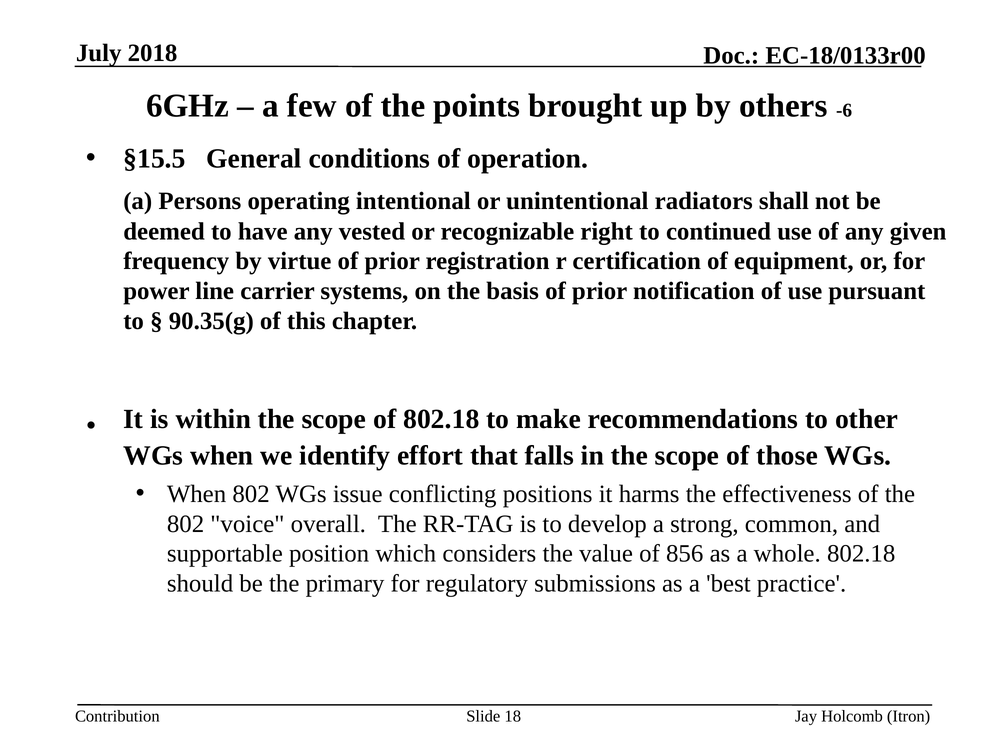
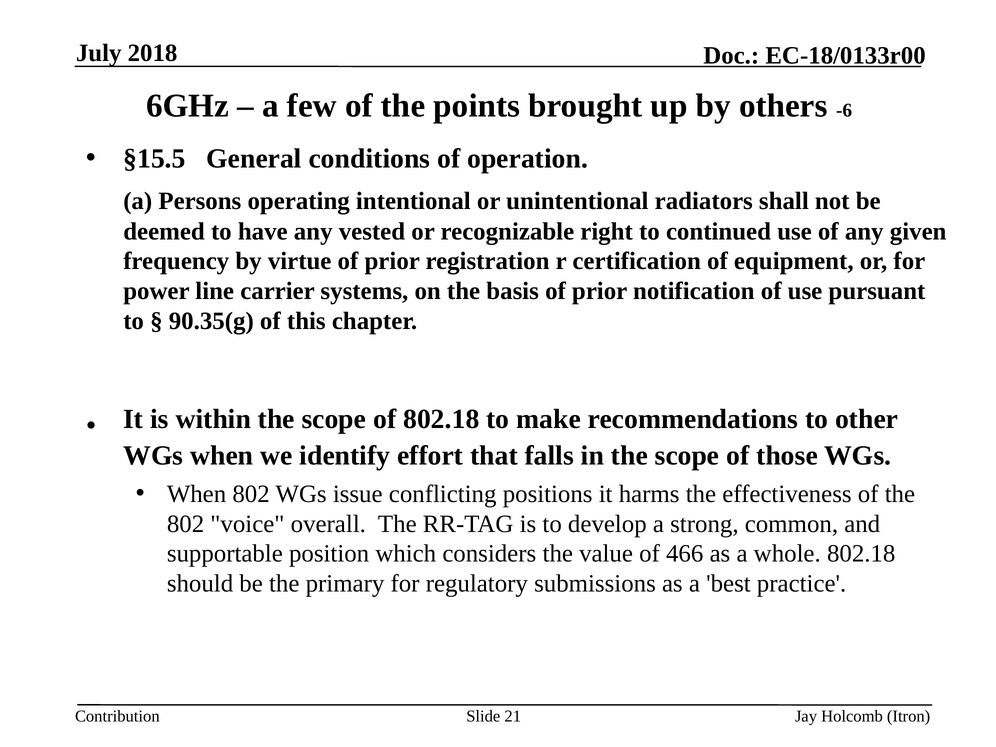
856: 856 -> 466
18: 18 -> 21
